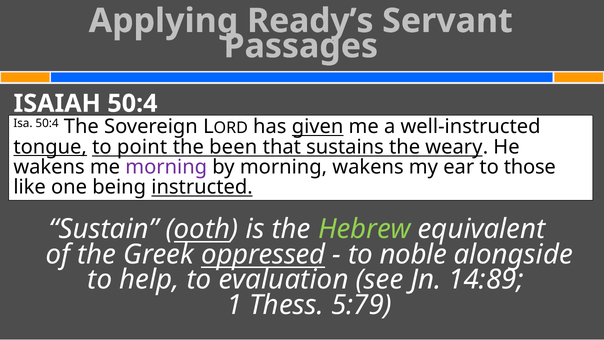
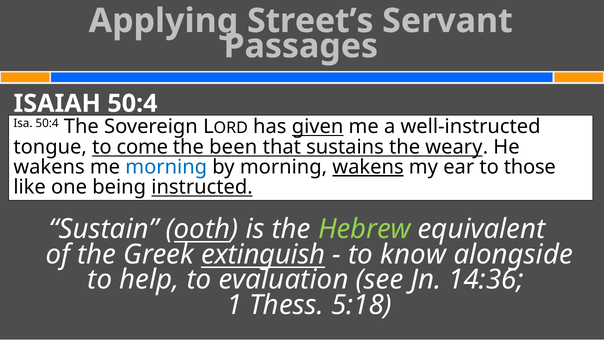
Ready’s: Ready’s -> Street’s
tongue underline: present -> none
point: point -> come
morning at (166, 167) colour: purple -> blue
wakens at (368, 167) underline: none -> present
oppressed: oppressed -> extinguish
noble: noble -> know
14:89: 14:89 -> 14:36
5:79: 5:79 -> 5:18
